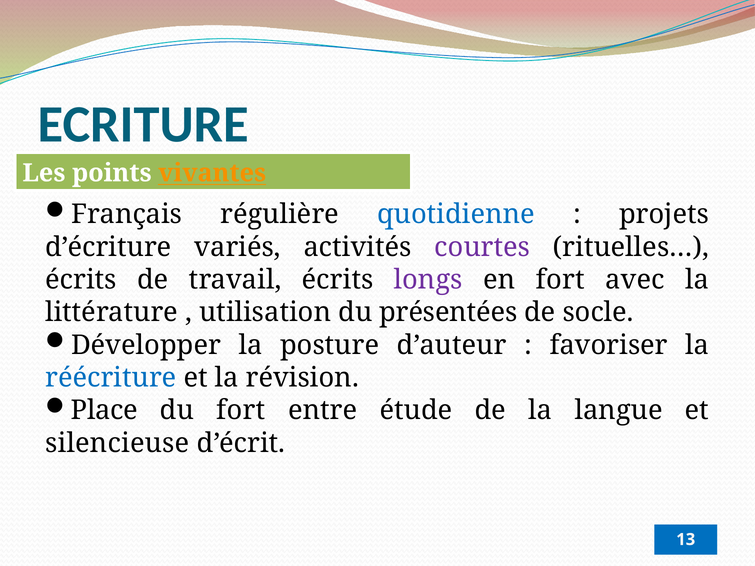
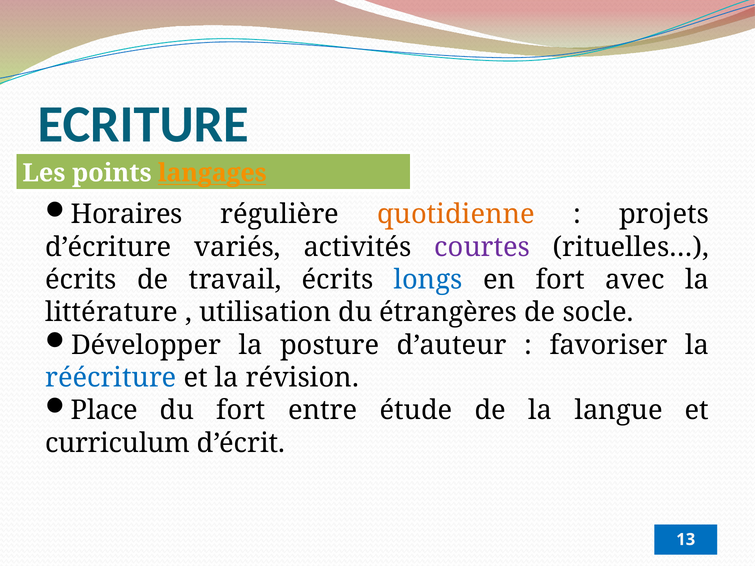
vivantes: vivantes -> langages
Français: Français -> Horaires
quotidienne colour: blue -> orange
longs colour: purple -> blue
présentées: présentées -> étrangères
silencieuse: silencieuse -> curriculum
